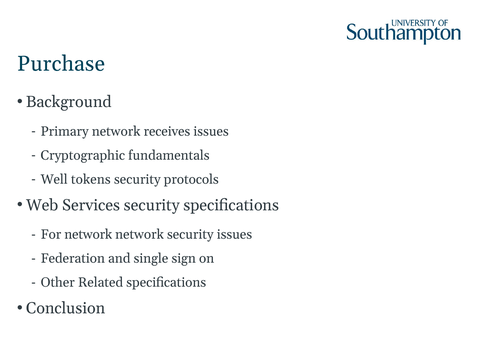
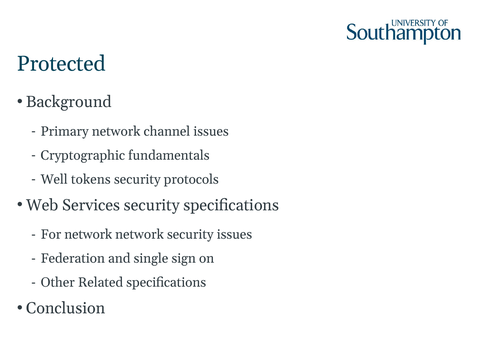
Purchase: Purchase -> Protected
receives: receives -> channel
